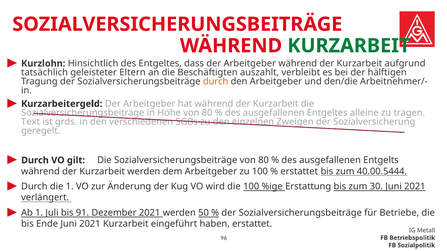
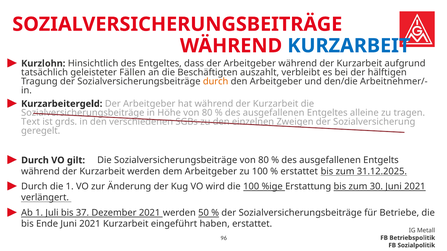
KURZARBEIT at (349, 46) colour: green -> blue
Eltern: Eltern -> Fällen
40.00.5444: 40.00.5444 -> 31.12.2025
91: 91 -> 37
